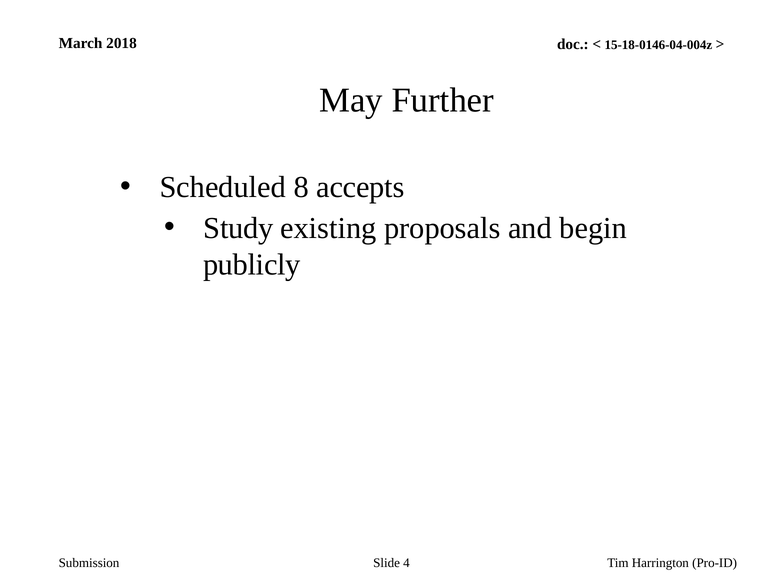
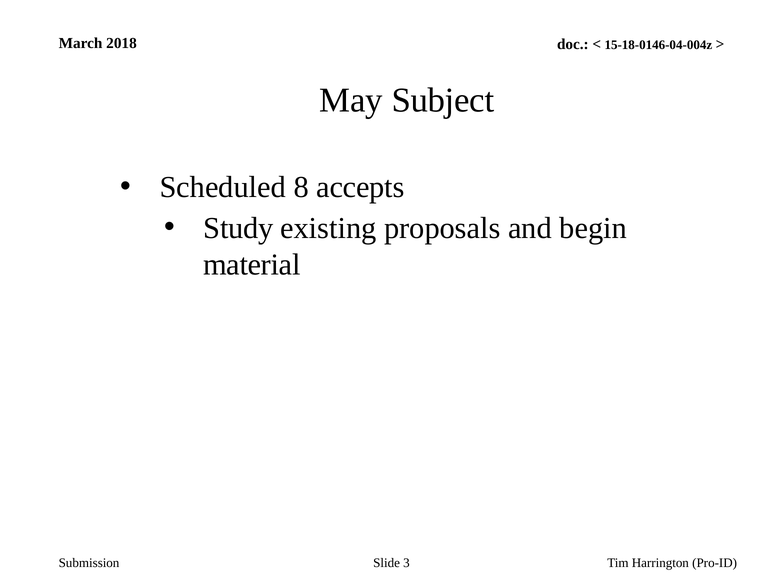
Further: Further -> Subject
publicly: publicly -> material
4: 4 -> 3
